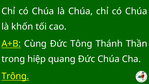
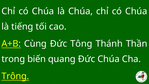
khốn: khốn -> tiếng
hiệp: hiệp -> biến
